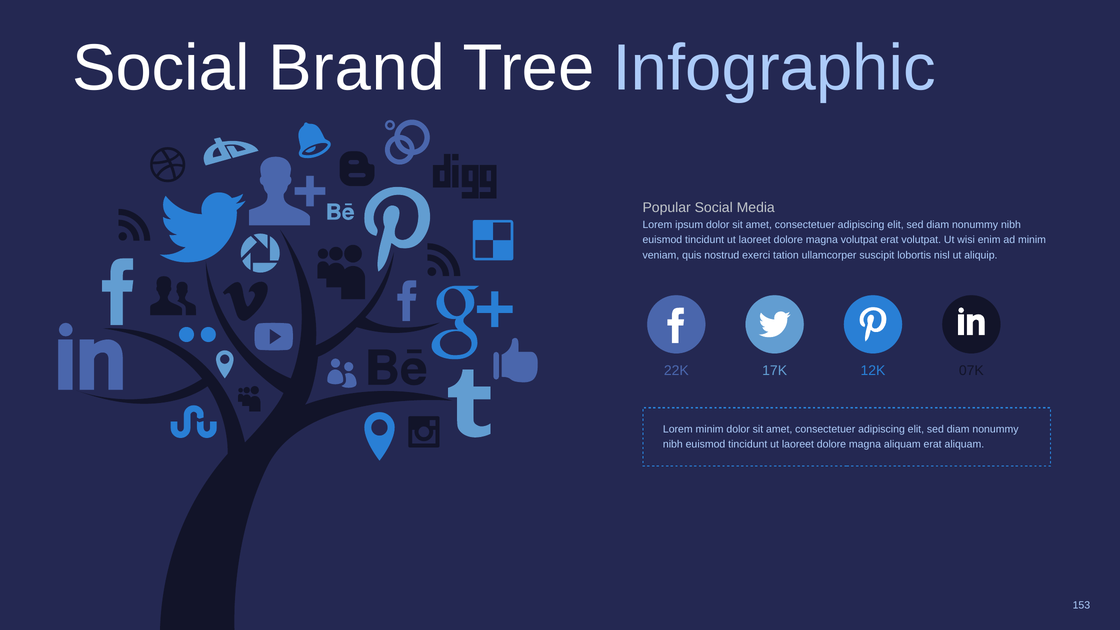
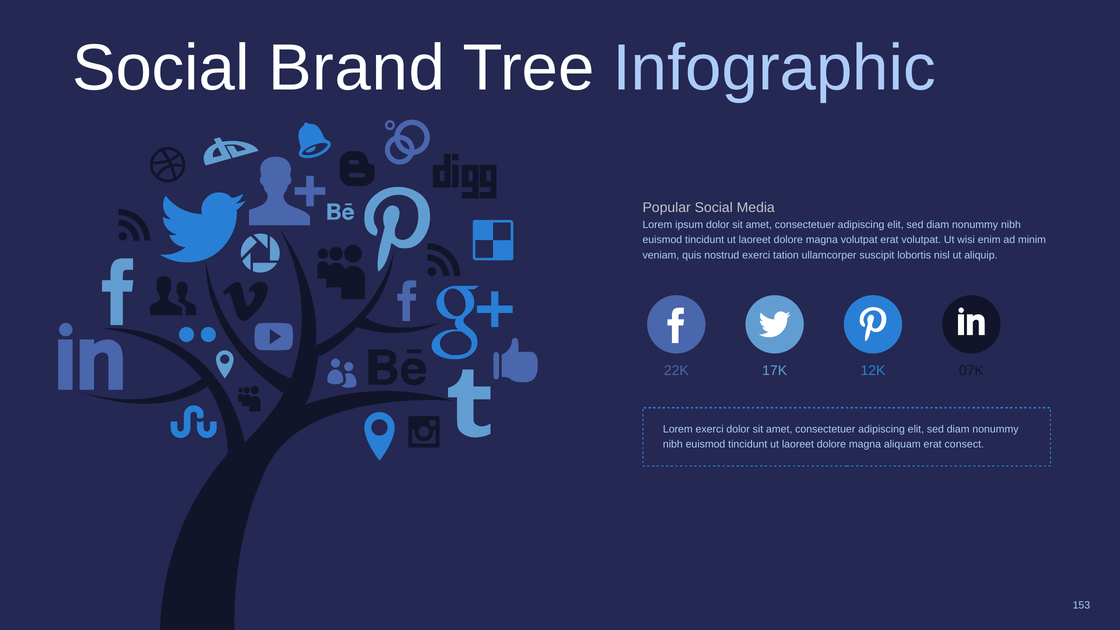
Lorem minim: minim -> exerci
erat aliquam: aliquam -> consect
